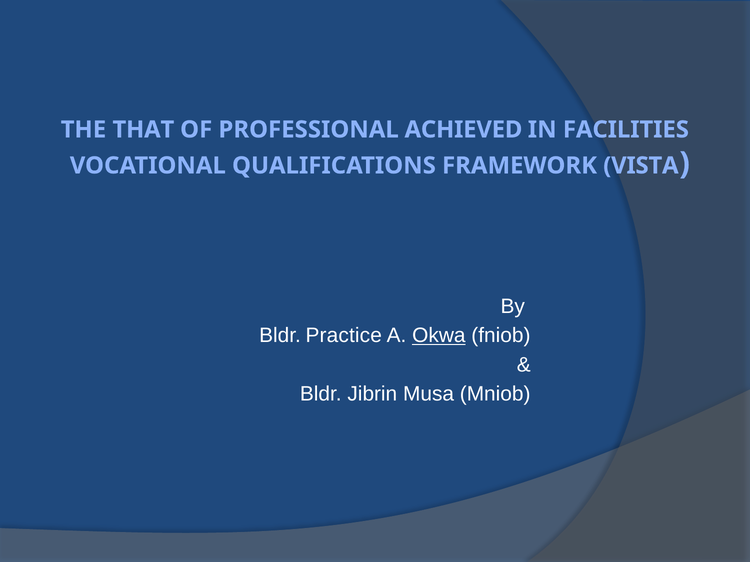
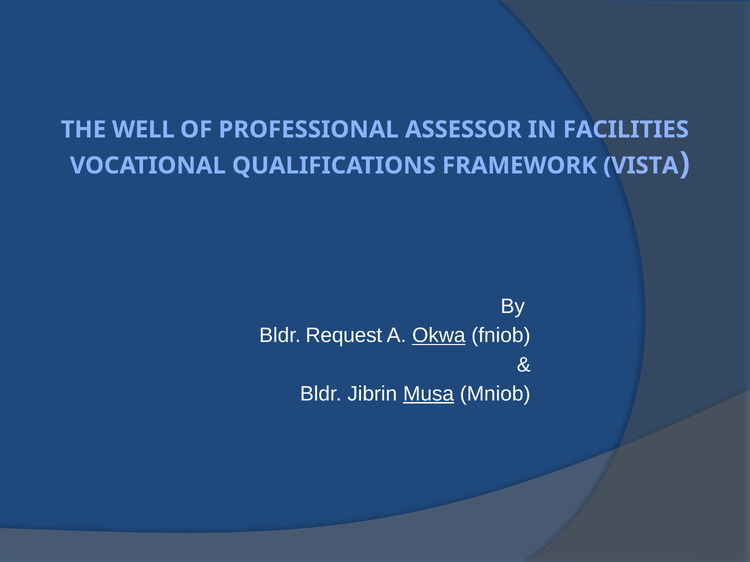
THAT: THAT -> WELL
ACHIEVED: ACHIEVED -> ASSESSOR
Practice: Practice -> Request
Musa underline: none -> present
